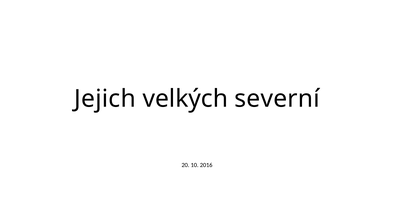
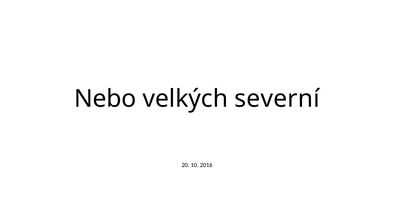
Jejich: Jejich -> Nebo
